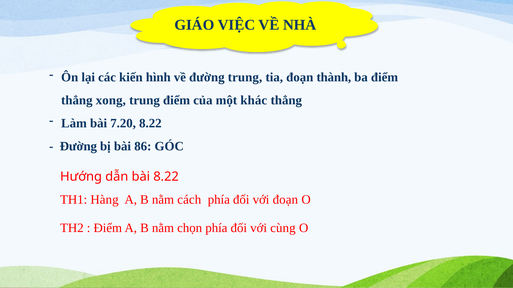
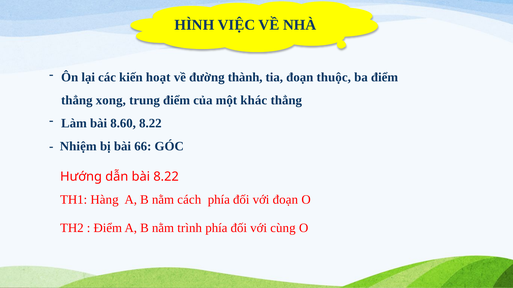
GIÁO: GIÁO -> HÌNH
hình: hình -> hoạt
đường trung: trung -> thành
thành: thành -> thuộc
7.20: 7.20 -> 8.60
Đường at (78, 147): Đường -> Nhiệm
86: 86 -> 66
chọn: chọn -> trình
